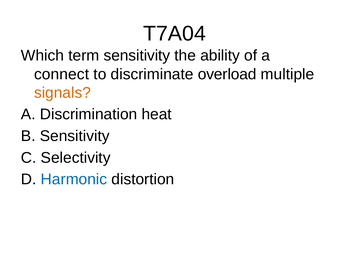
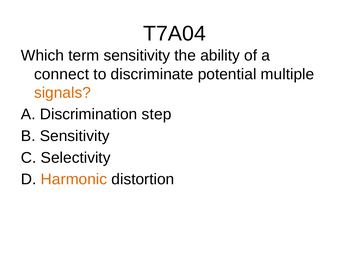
overload: overload -> potential
heat: heat -> step
Harmonic colour: blue -> orange
